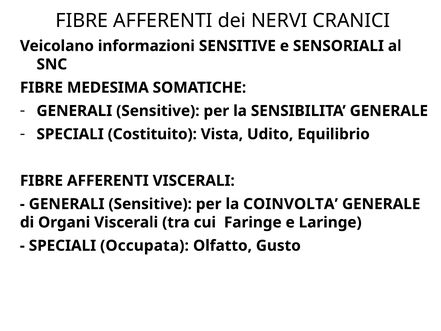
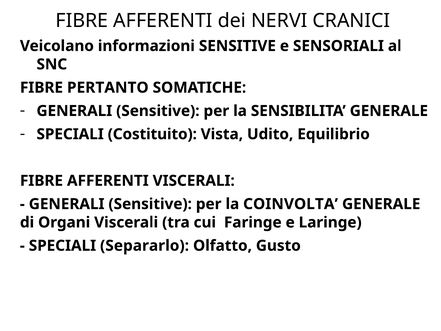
MEDESIMA: MEDESIMA -> PERTANTO
Occupata: Occupata -> Separarlo
